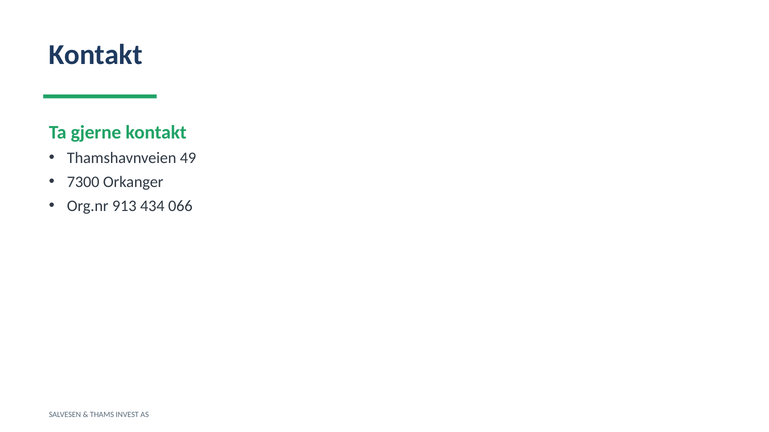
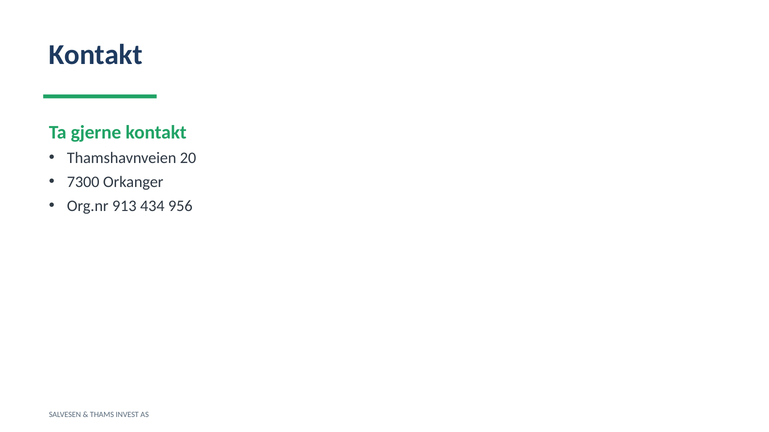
49: 49 -> 20
066: 066 -> 956
